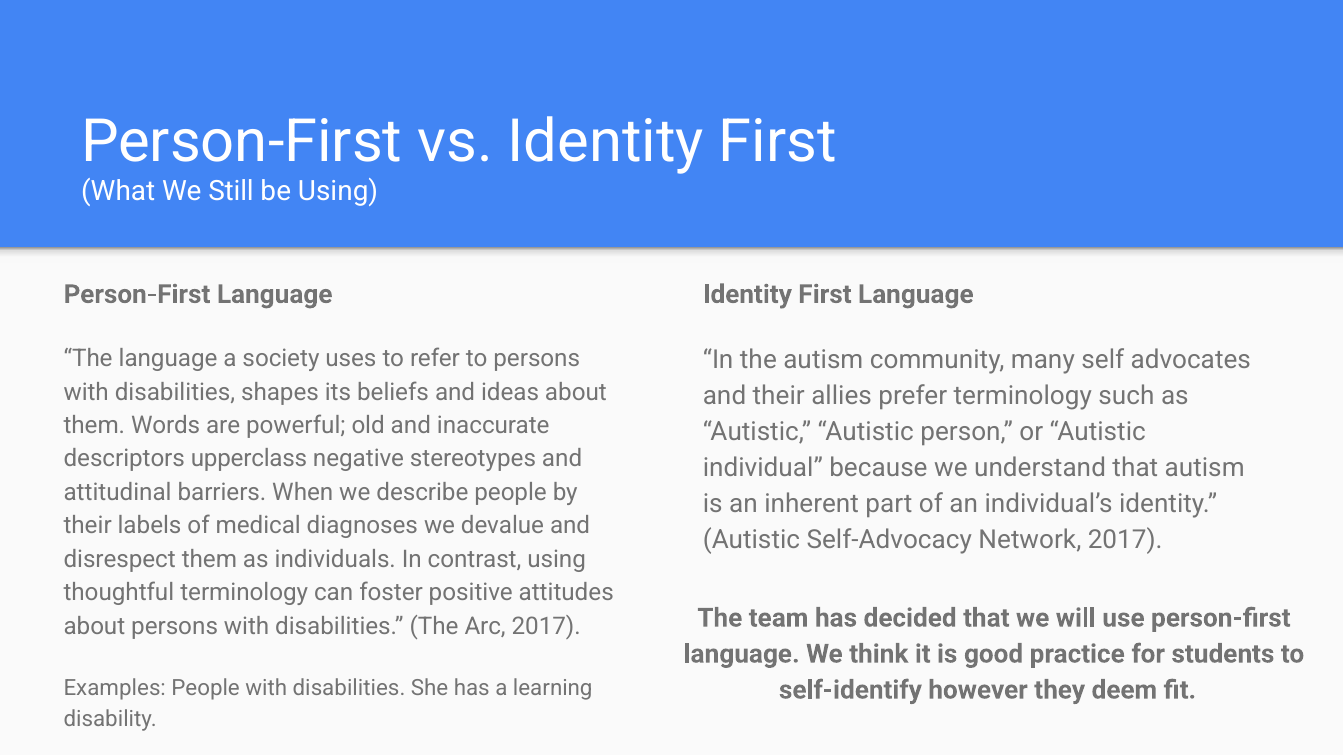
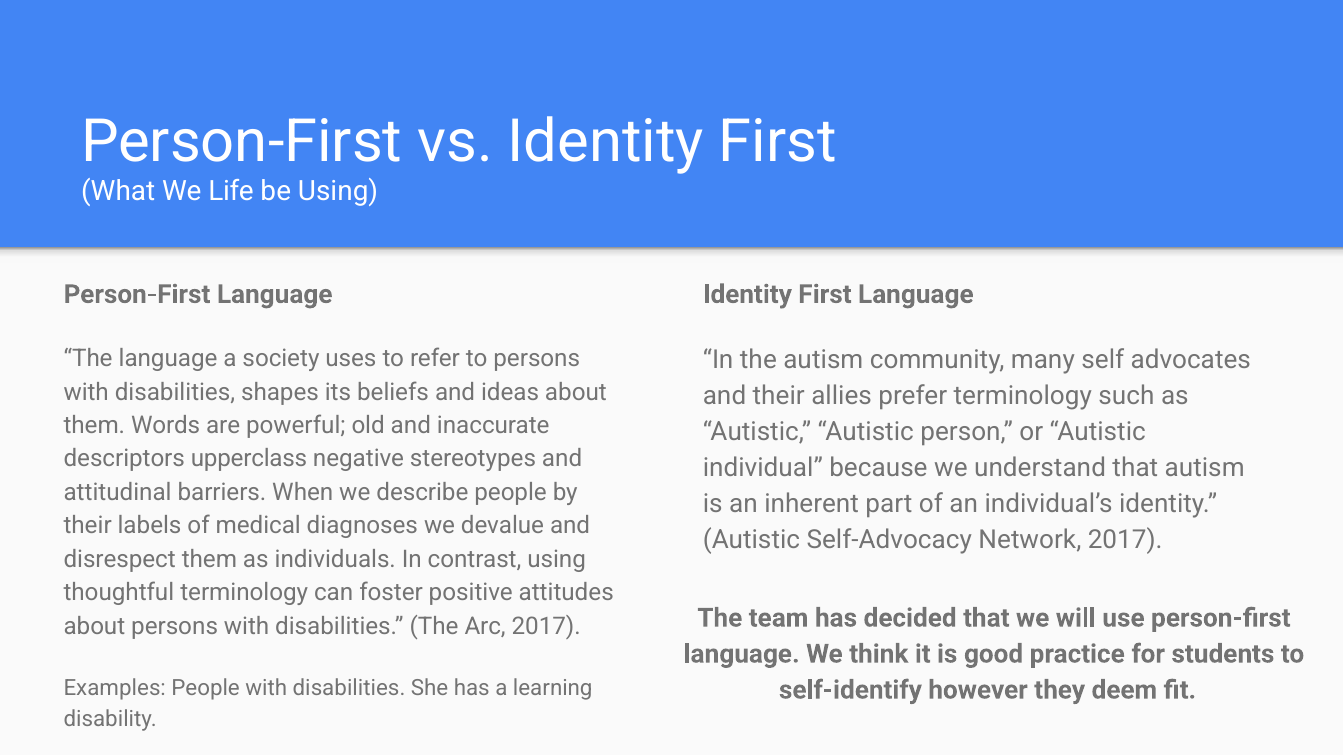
Still: Still -> Life
